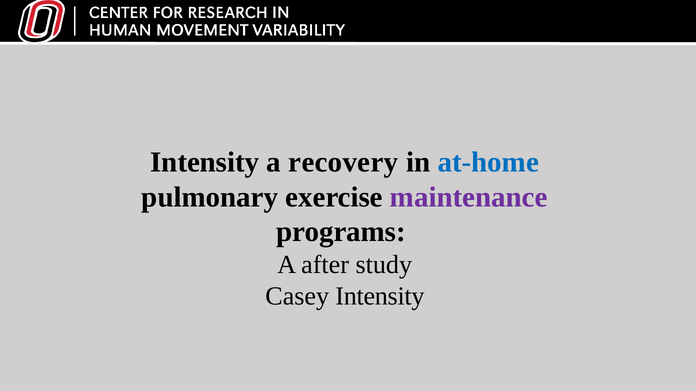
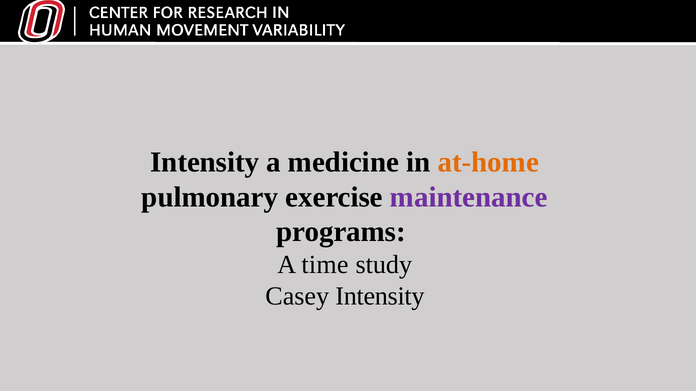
recovery: recovery -> medicine
at-home colour: blue -> orange
after: after -> time
